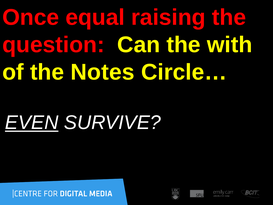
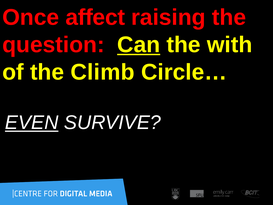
equal: equal -> affect
Can underline: none -> present
Notes: Notes -> Climb
